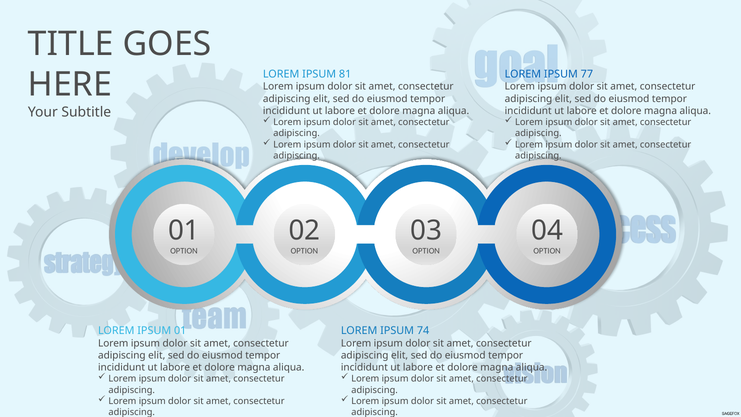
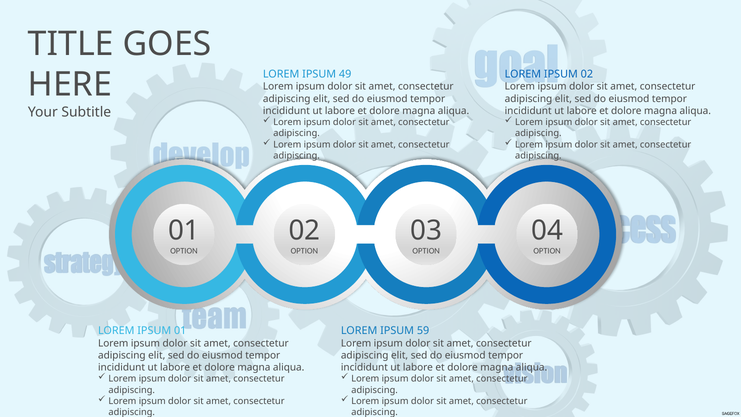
81: 81 -> 49
IPSUM 77: 77 -> 02
74: 74 -> 59
